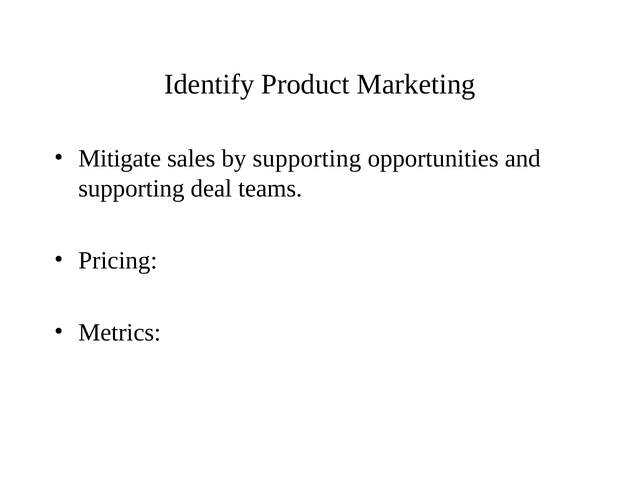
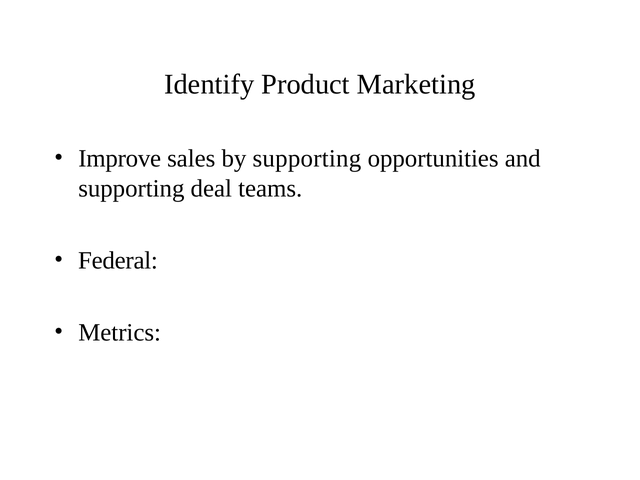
Mitigate: Mitigate -> Improve
Pricing: Pricing -> Federal
